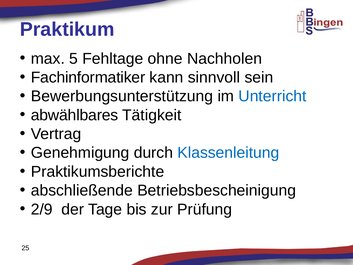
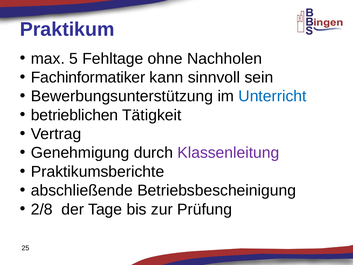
abwählbares: abwählbares -> betrieblichen
Klassenleitung colour: blue -> purple
2/9: 2/9 -> 2/8
